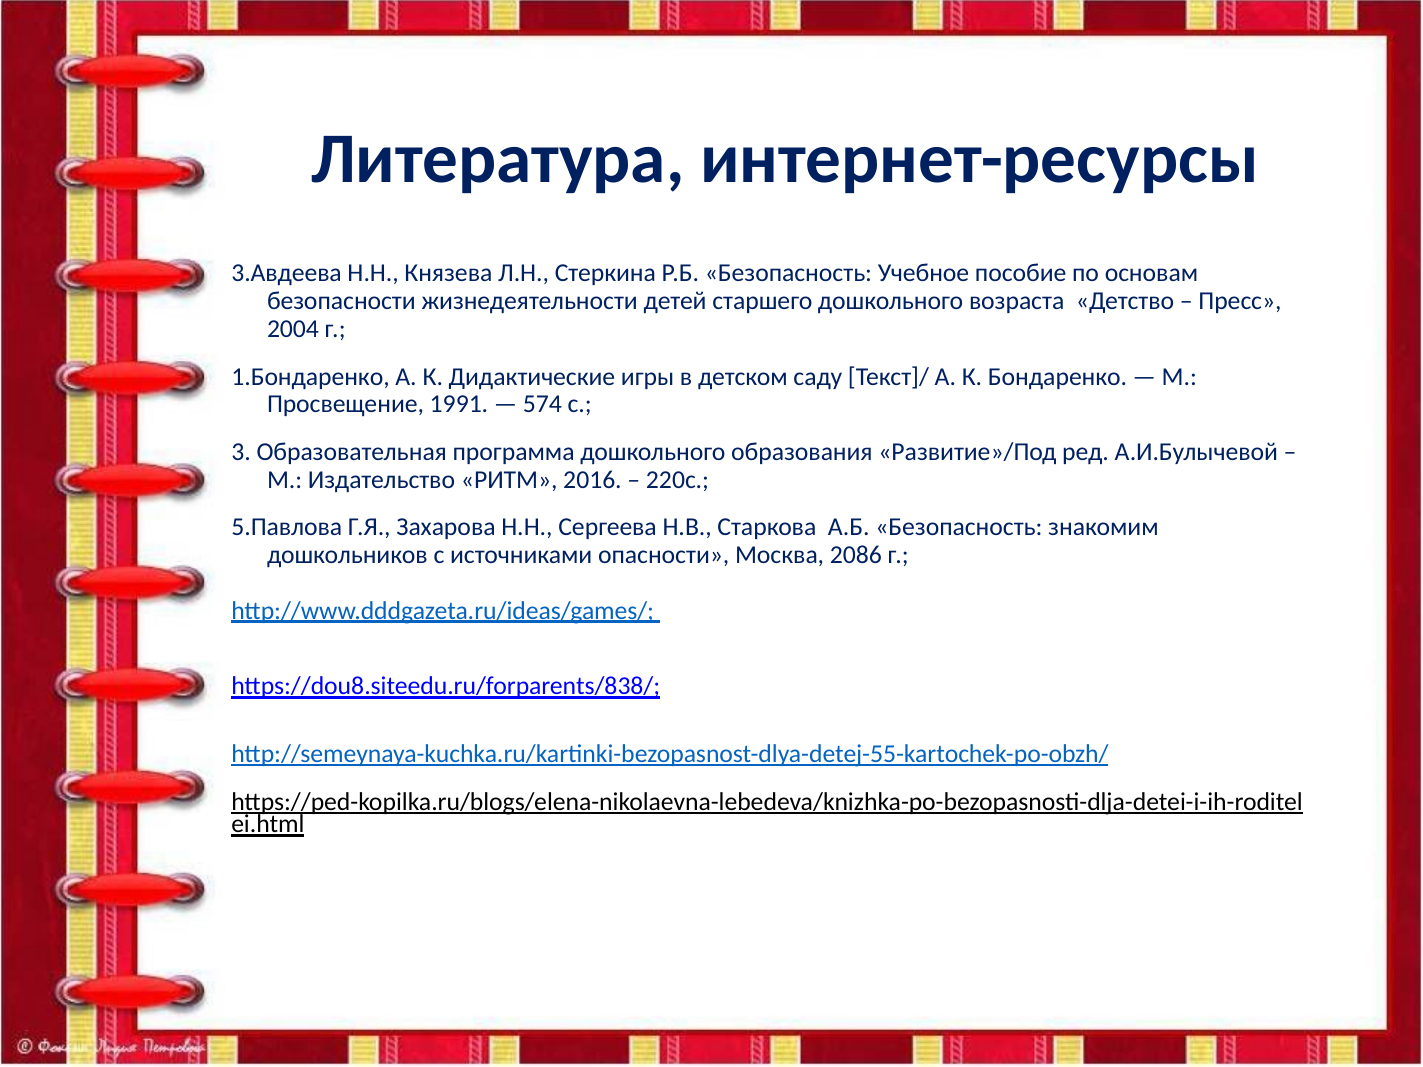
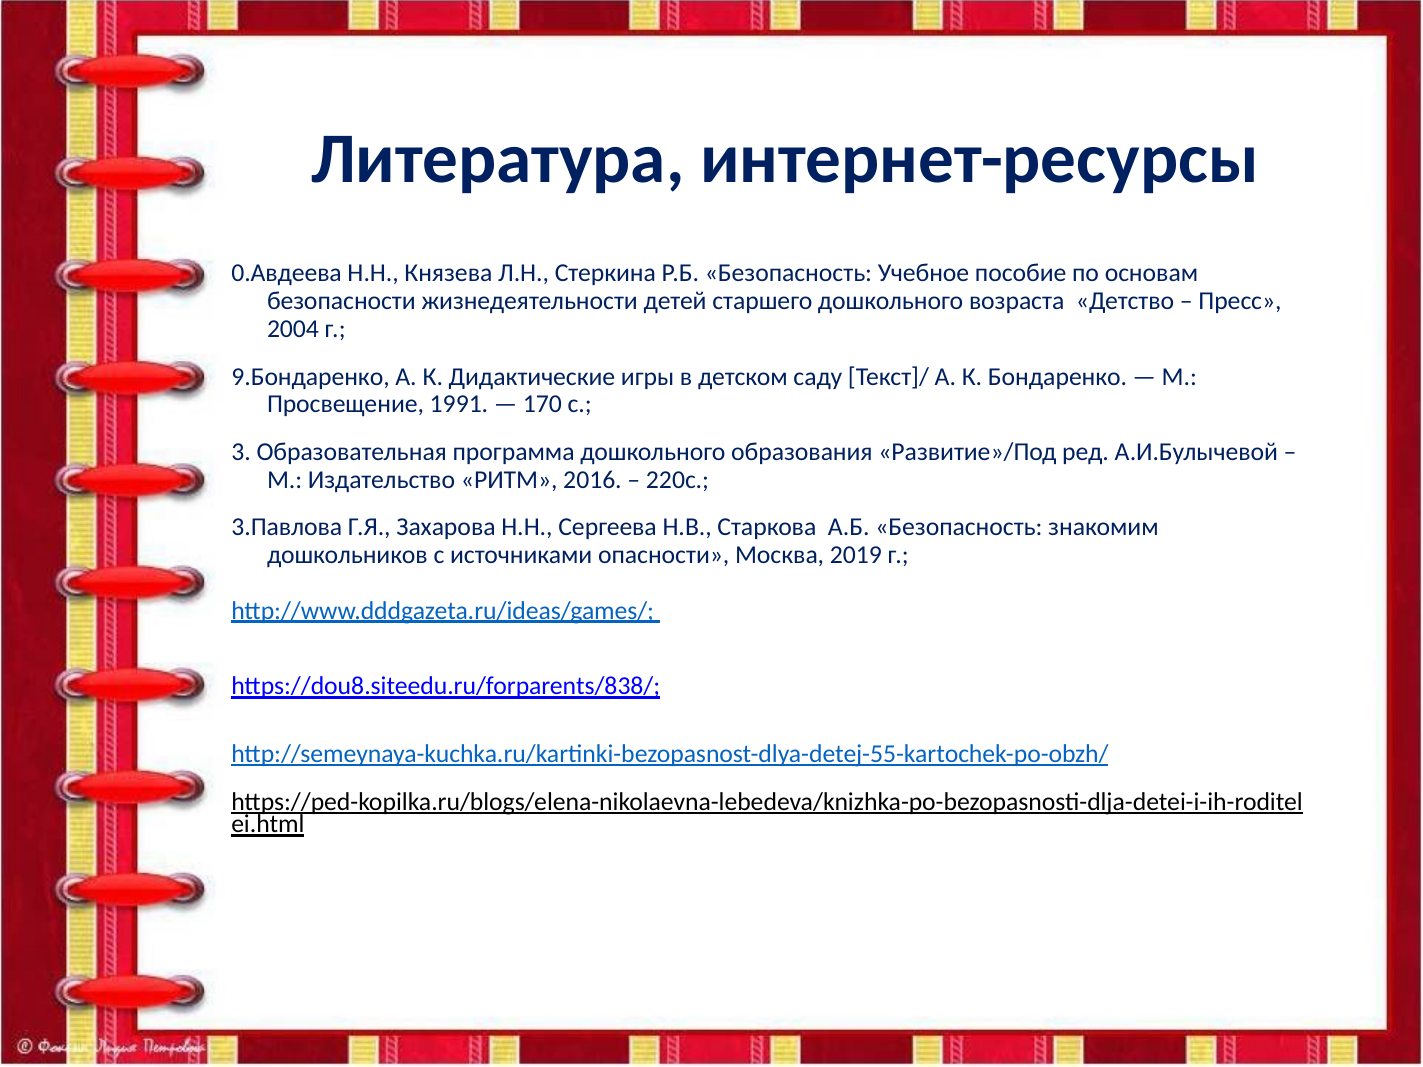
3.Авдеева: 3.Авдеева -> 0.Авдеева
1.Бондаренко: 1.Бондаренко -> 9.Бондаренко
574: 574 -> 170
5.Павлова: 5.Павлова -> 3.Павлова
2086: 2086 -> 2019
